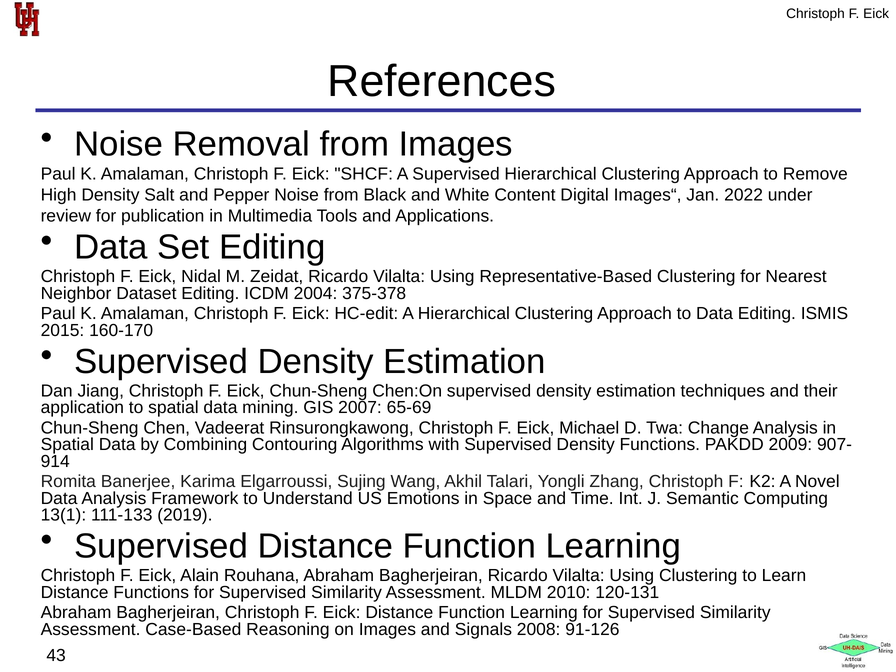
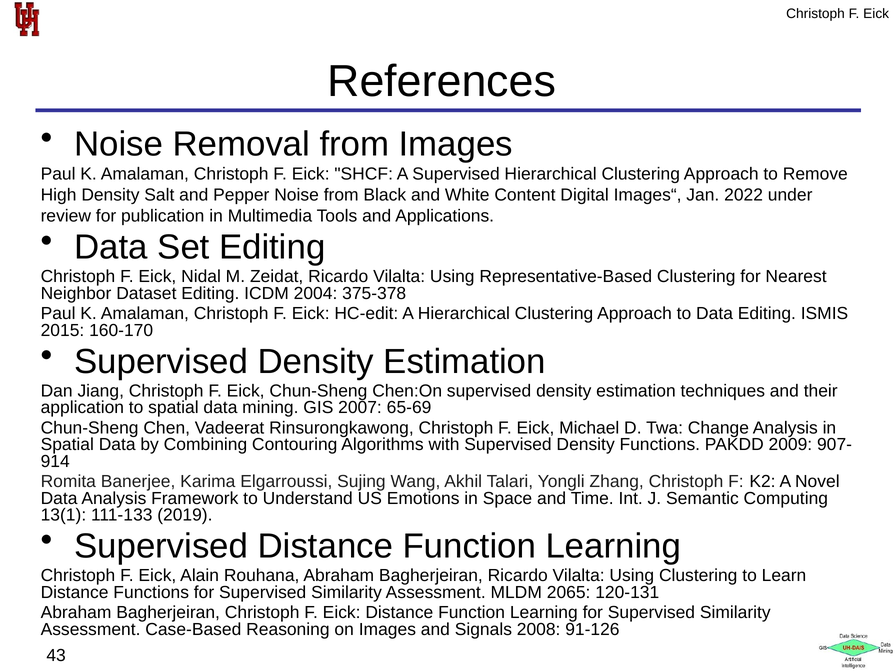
2010: 2010 -> 2065
